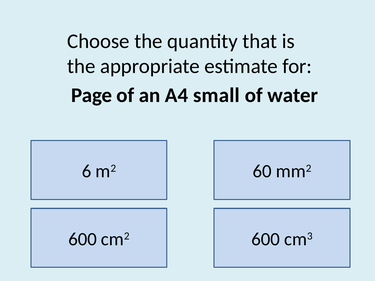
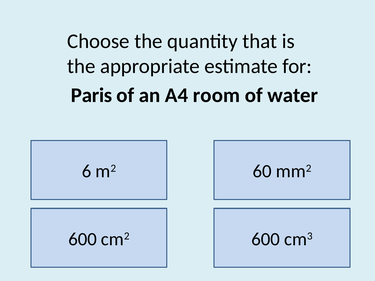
Page: Page -> Paris
small: small -> room
